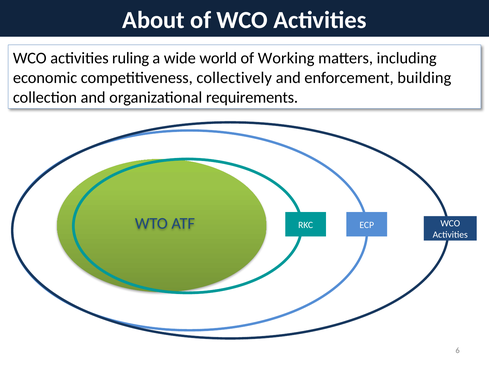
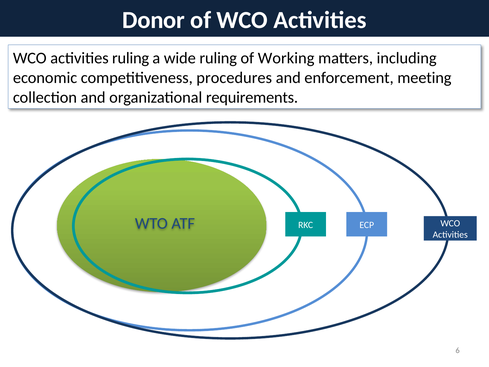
About: About -> Donor
wide world: world -> ruling
collectively: collectively -> procedures
building: building -> meeting
